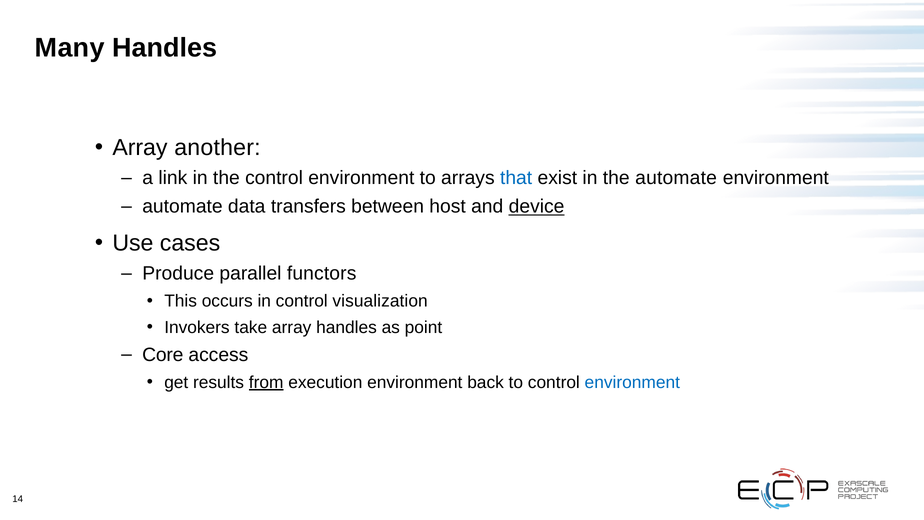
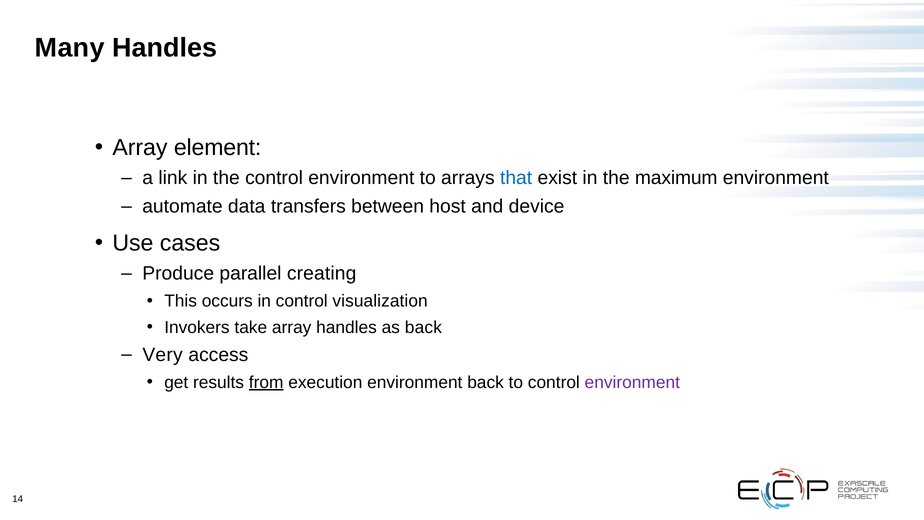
another: another -> element
the automate: automate -> maximum
device underline: present -> none
functors: functors -> creating
as point: point -> back
Core: Core -> Very
environment at (632, 382) colour: blue -> purple
